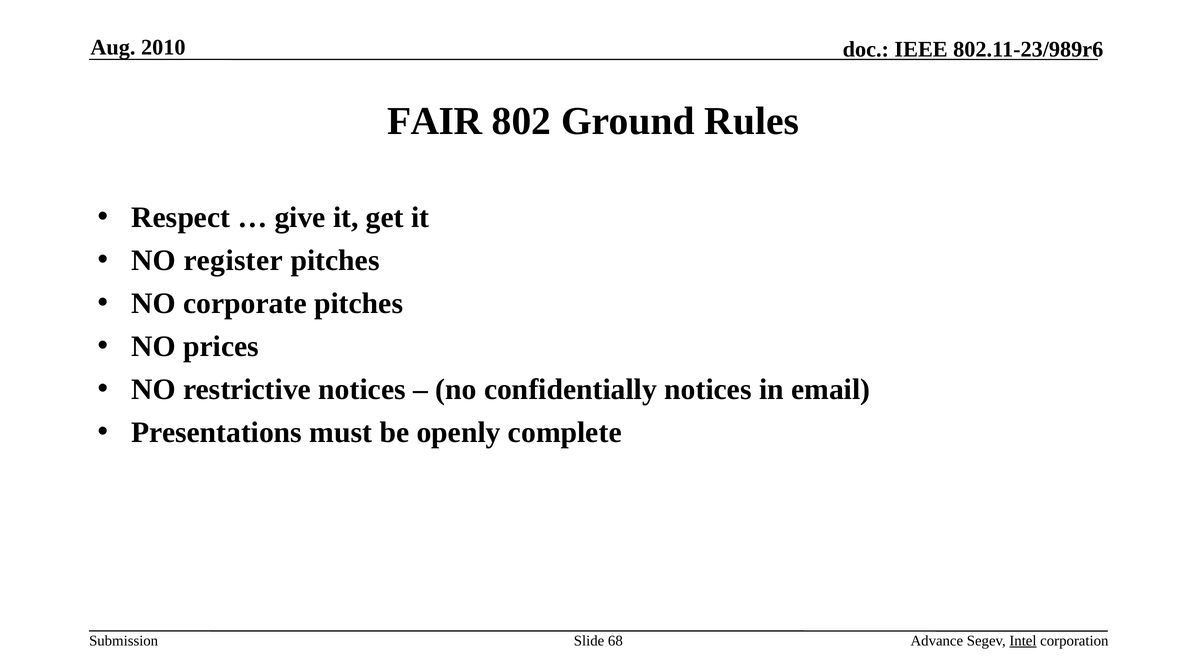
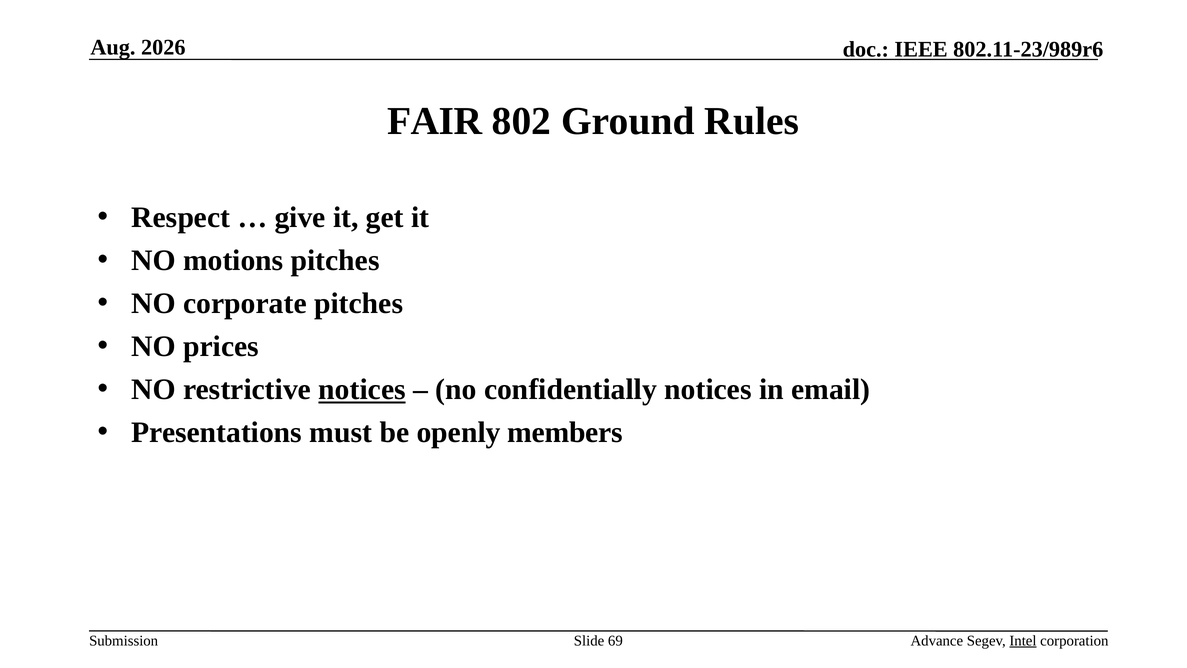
2010: 2010 -> 2026
register: register -> motions
notices at (362, 389) underline: none -> present
complete: complete -> members
68: 68 -> 69
